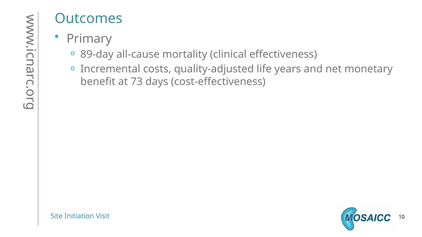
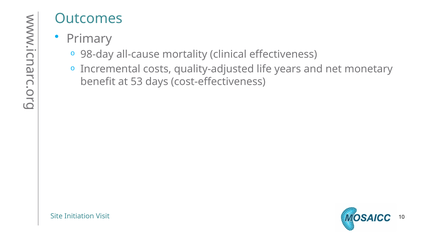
89-day: 89-day -> 98-day
73: 73 -> 53
